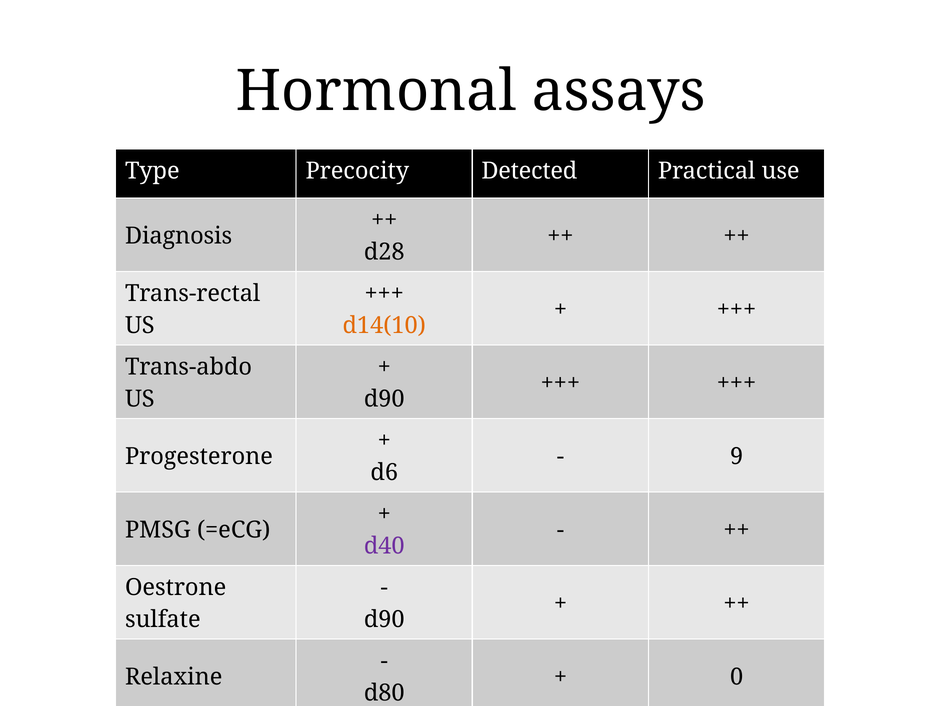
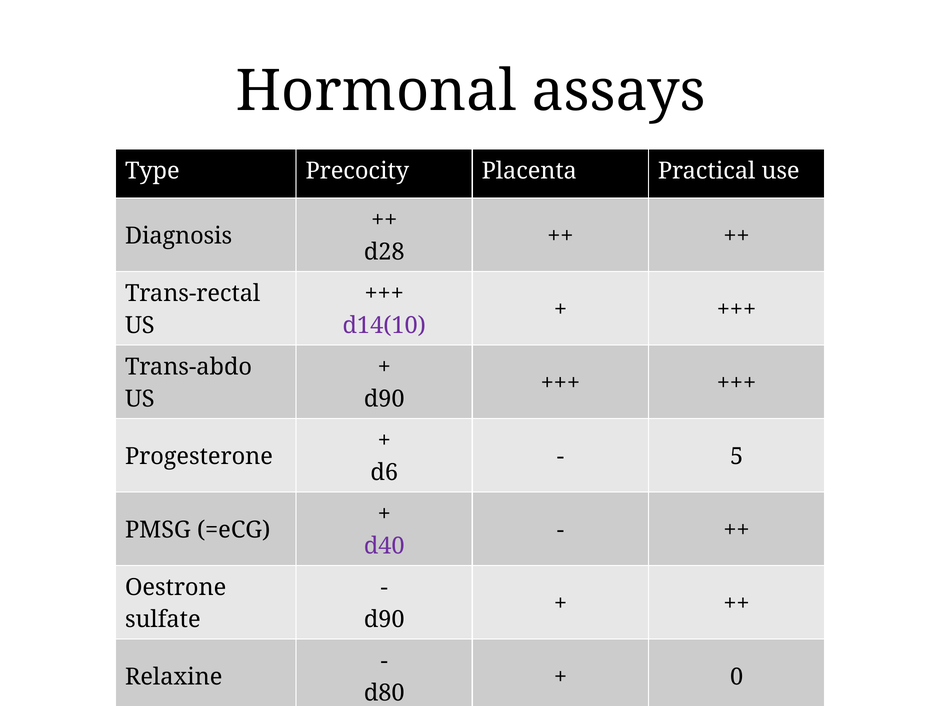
Detected: Detected -> Placenta
d14(10 colour: orange -> purple
9: 9 -> 5
